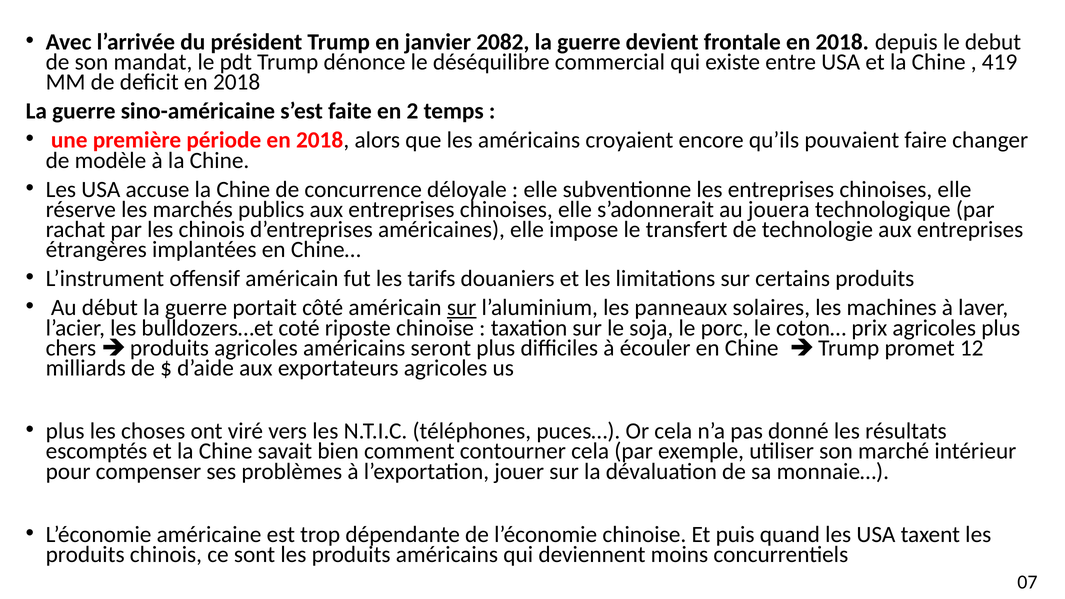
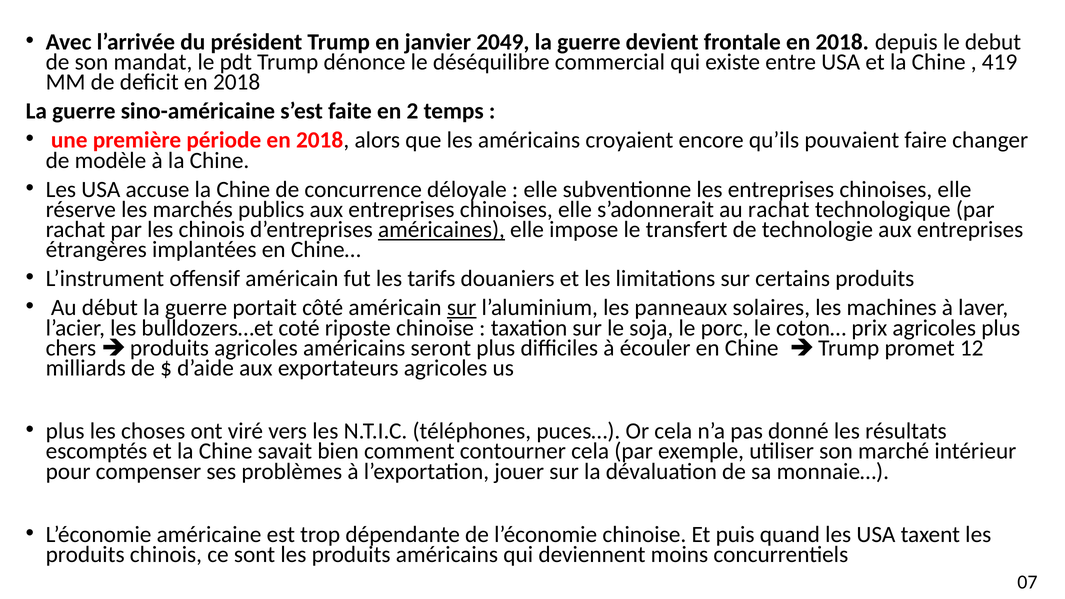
2082: 2082 -> 2049
au jouera: jouera -> rachat
américaines underline: none -> present
